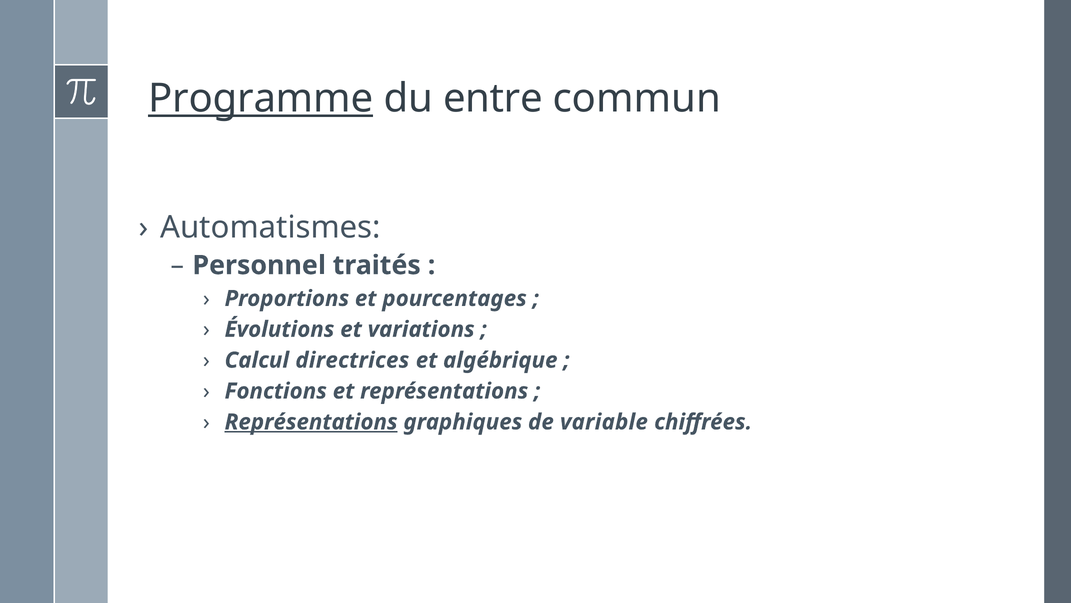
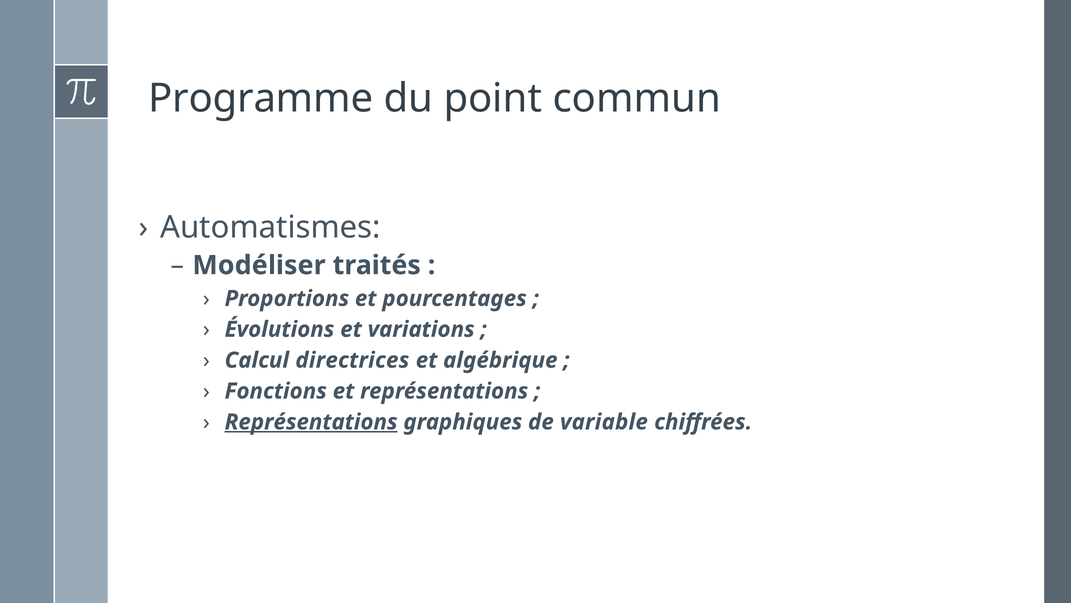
Programme underline: present -> none
entre: entre -> point
Personnel: Personnel -> Modéliser
